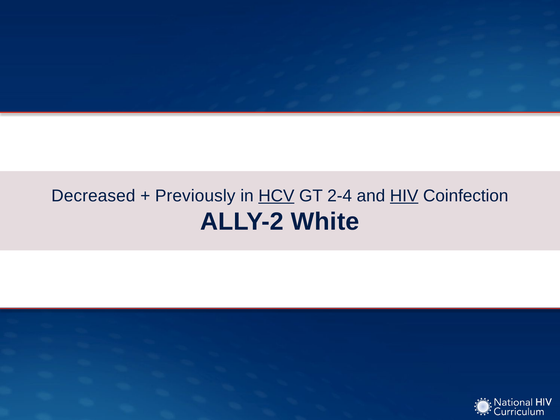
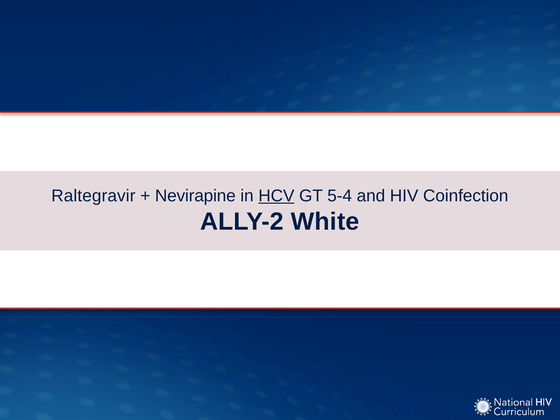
Decreased: Decreased -> Raltegravir
Previously: Previously -> Nevirapine
2-4: 2-4 -> 5-4
HIV underline: present -> none
